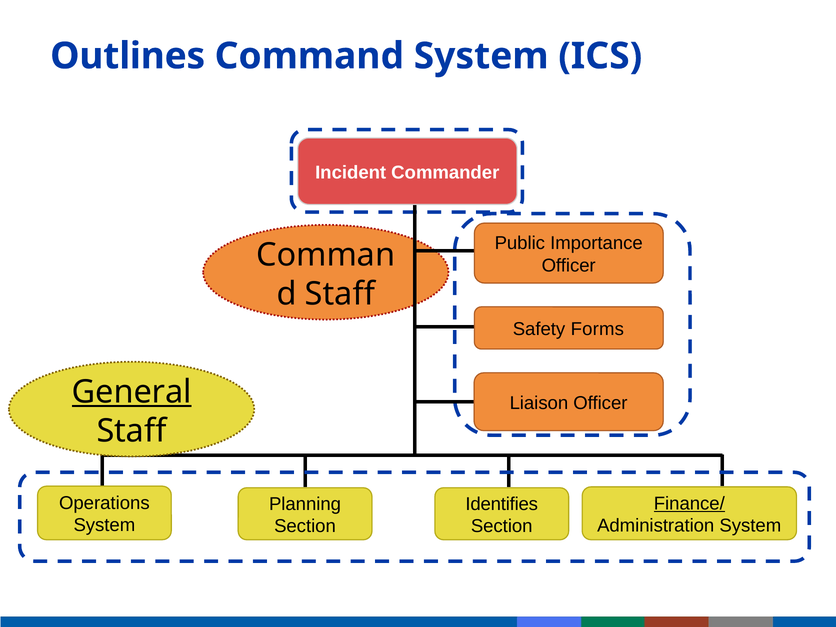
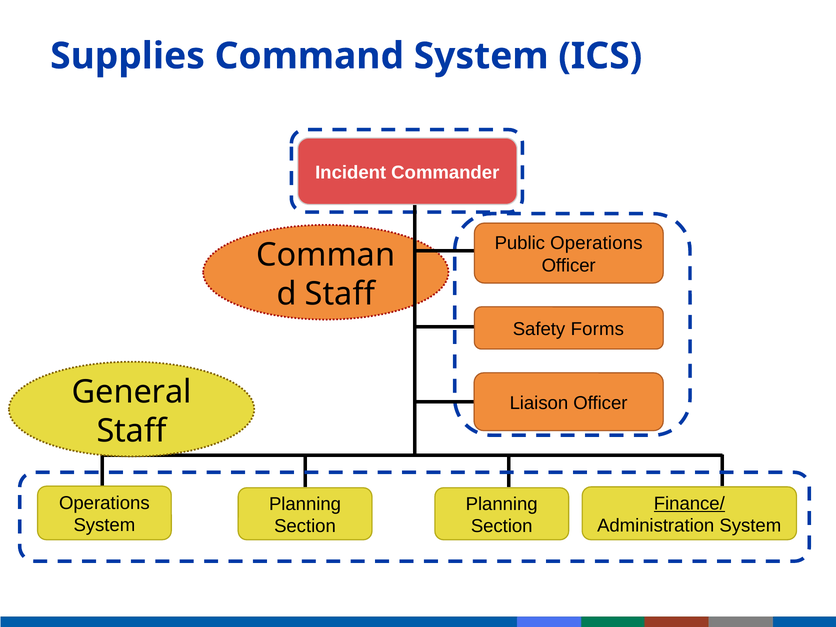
Outlines: Outlines -> Supplies
Public Importance: Importance -> Operations
General underline: present -> none
Identifies at (502, 504): Identifies -> Planning
